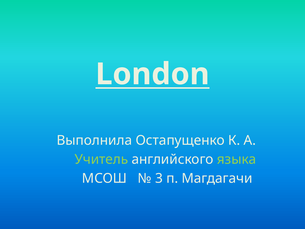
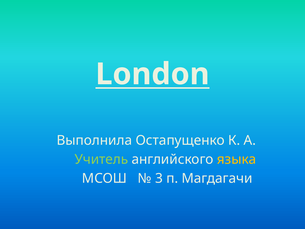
языка colour: light green -> yellow
